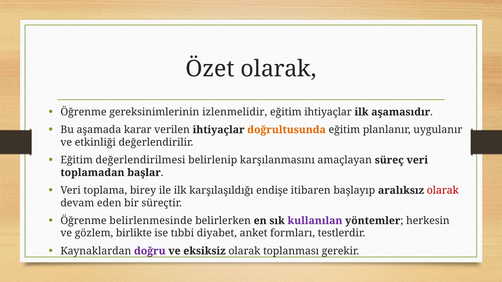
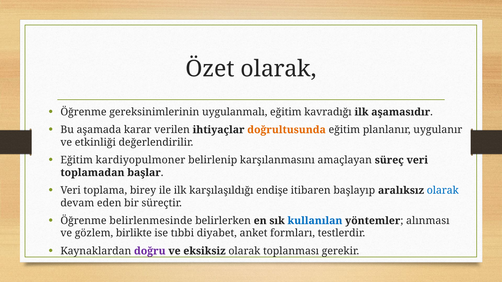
izlenmelidir: izlenmelidir -> uygulanmalı
eğitim ihtiyaçlar: ihtiyaçlar -> kavradığı
değerlendirilmesi: değerlendirilmesi -> kardiyopulmoner
olarak at (443, 191) colour: red -> blue
kullanılan colour: purple -> blue
herkesin: herkesin -> alınması
